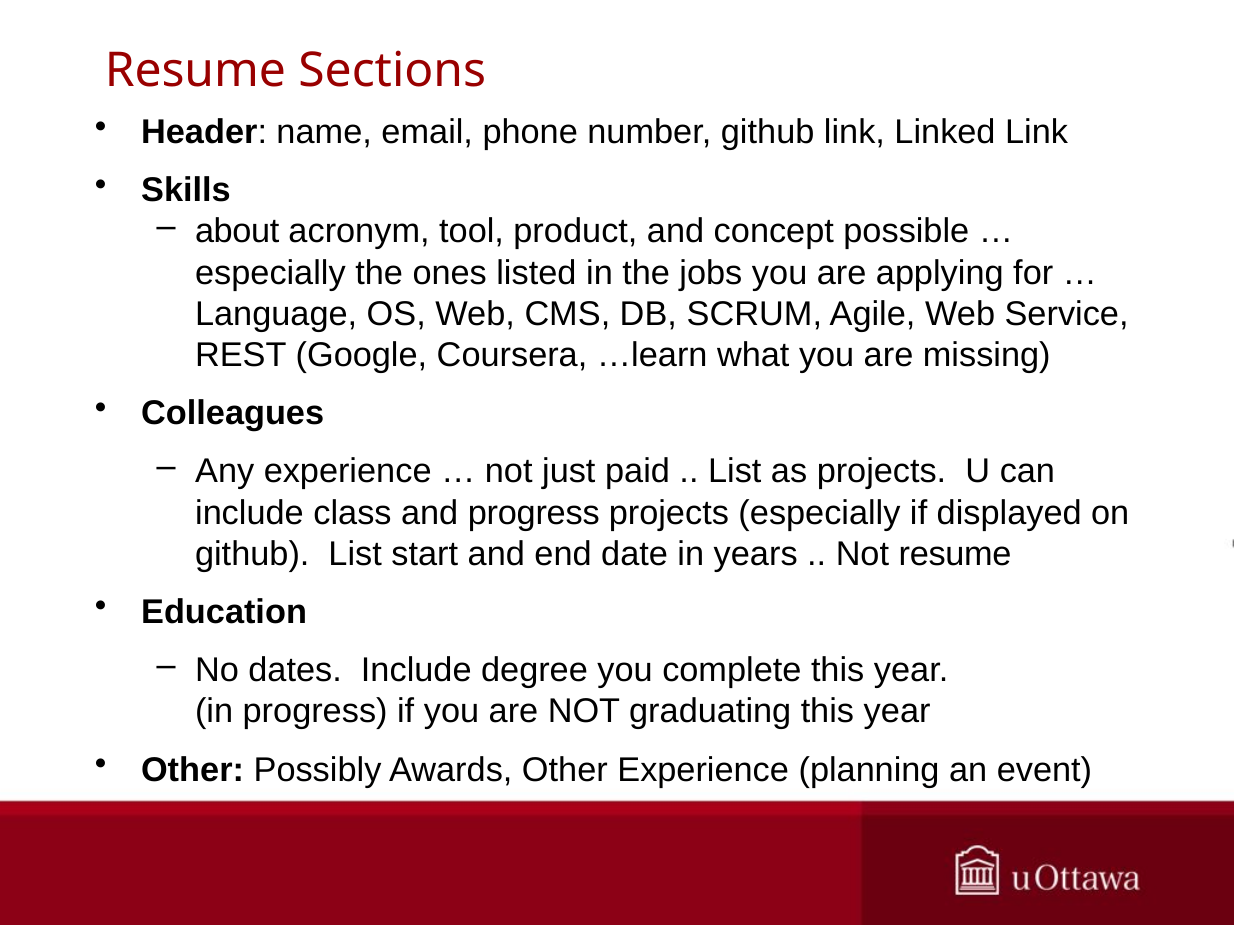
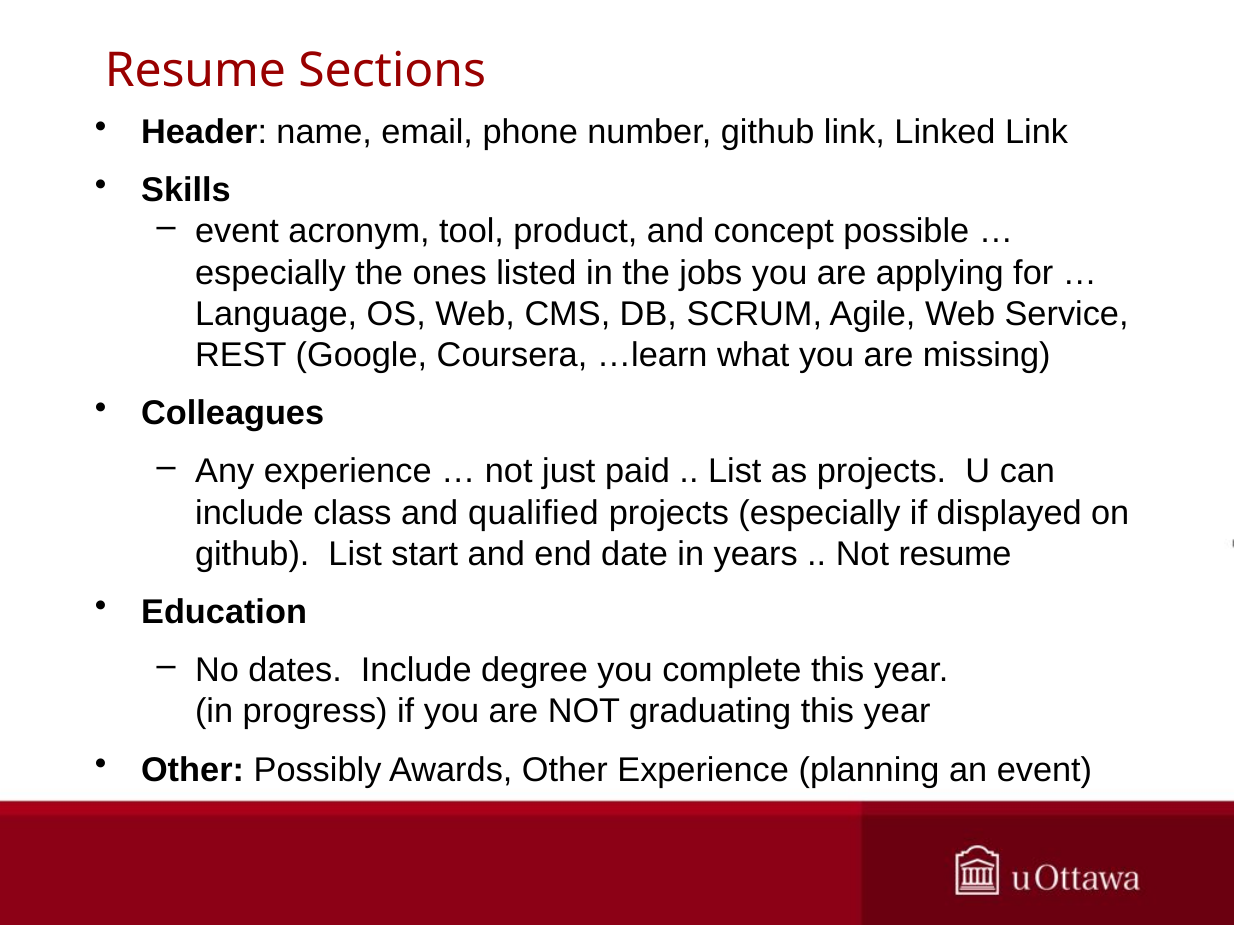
about at (237, 232): about -> event
and progress: progress -> qualified
